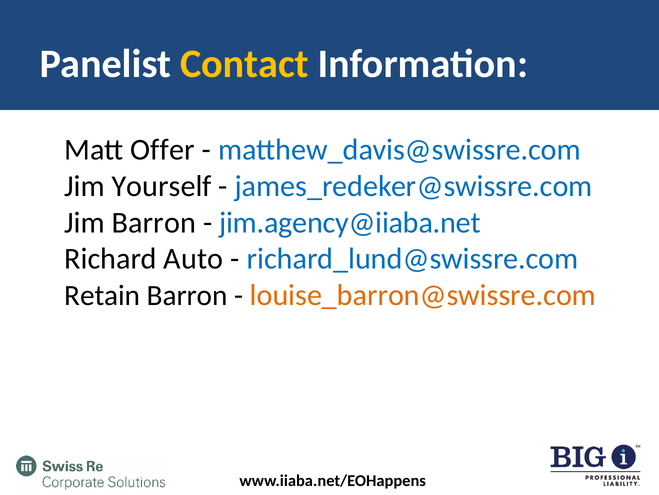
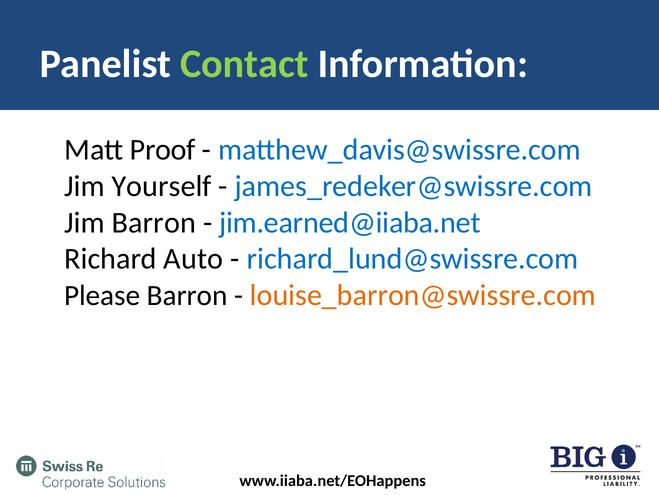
Contact colour: yellow -> light green
Offer: Offer -> Proof
jim.agency@iiaba.net: jim.agency@iiaba.net -> jim.earned@iiaba.net
Retain: Retain -> Please
